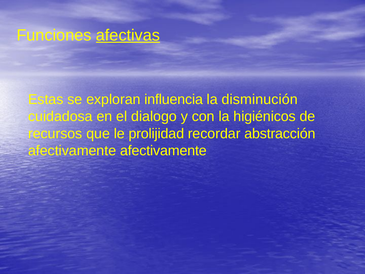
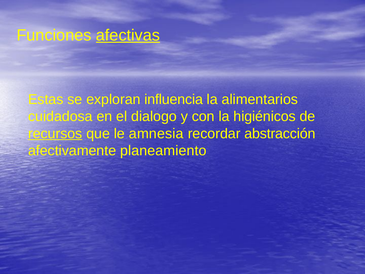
disminución: disminución -> alimentarios
recursos underline: none -> present
prolijidad: prolijidad -> amnesia
afectivamente afectivamente: afectivamente -> planeamiento
